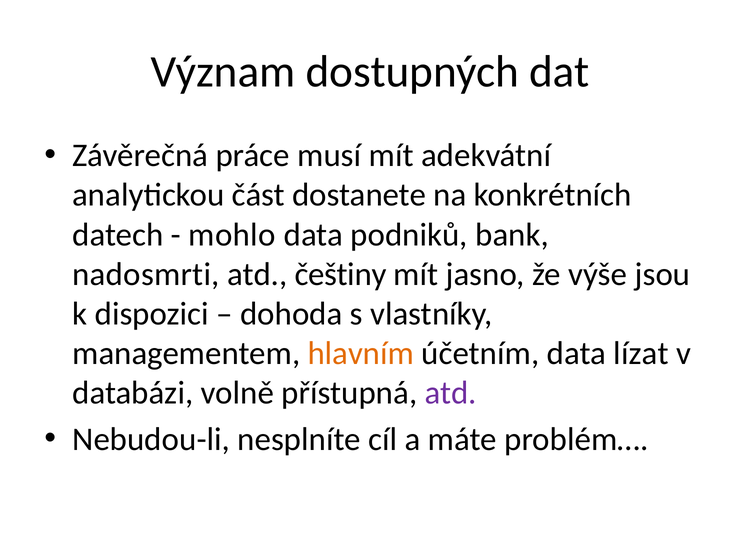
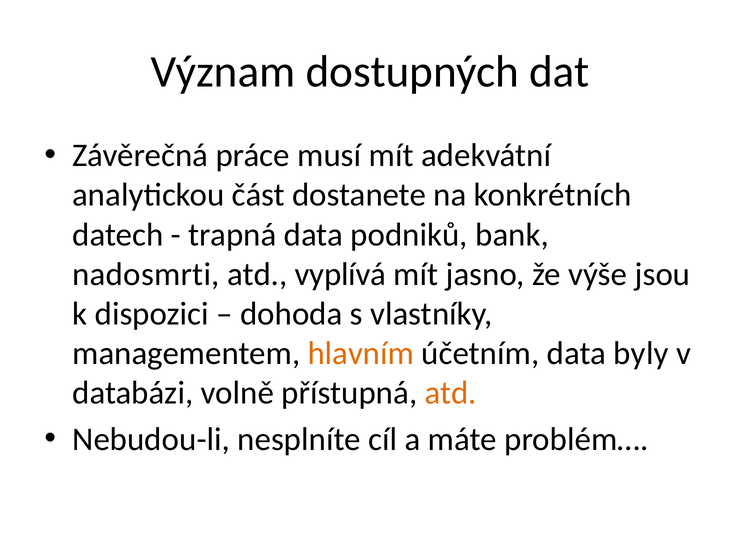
mohlo: mohlo -> trapná
češtiny: češtiny -> vyplívá
lízat: lízat -> byly
atd at (451, 393) colour: purple -> orange
